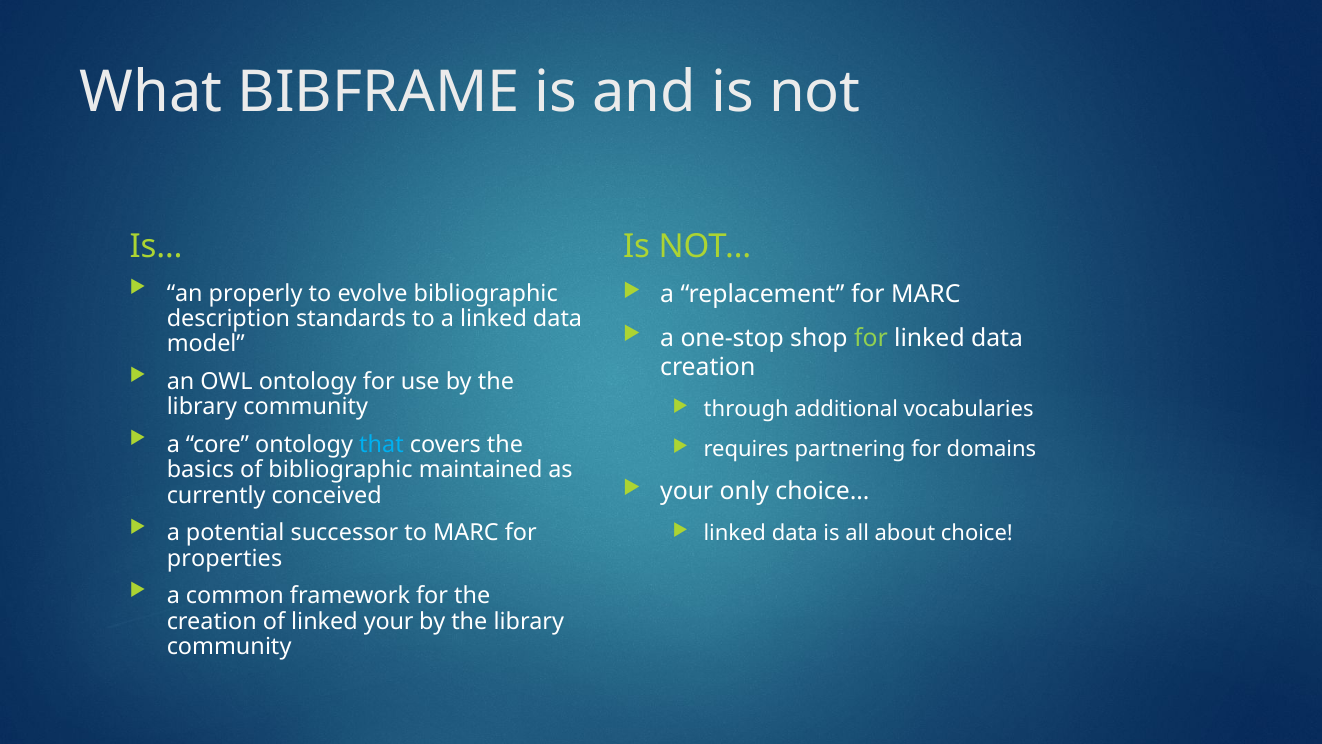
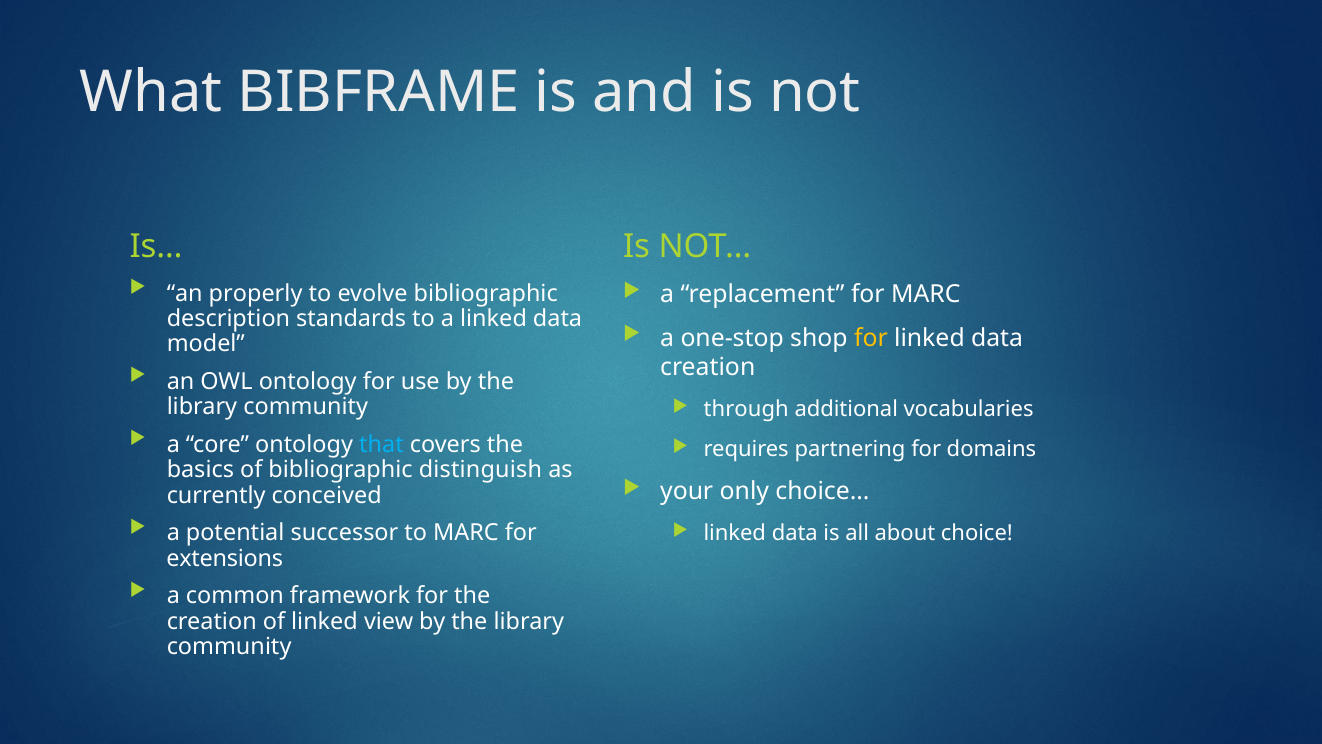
for at (871, 338) colour: light green -> yellow
maintained: maintained -> distinguish
properties: properties -> extensions
linked your: your -> view
